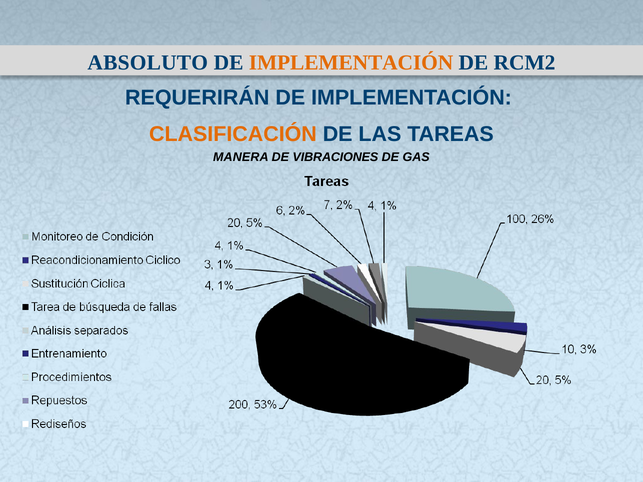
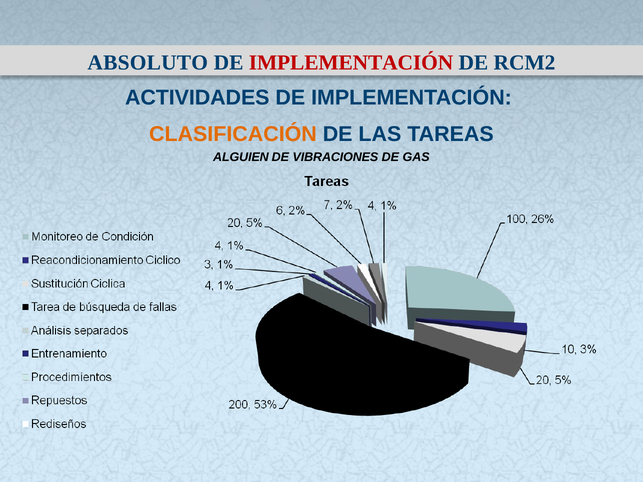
IMPLEMENTACIÓN at (351, 63) colour: orange -> red
REQUERIRÁN: REQUERIRÁN -> ACTIVIDADES
MANERA: MANERA -> ALGUIEN
